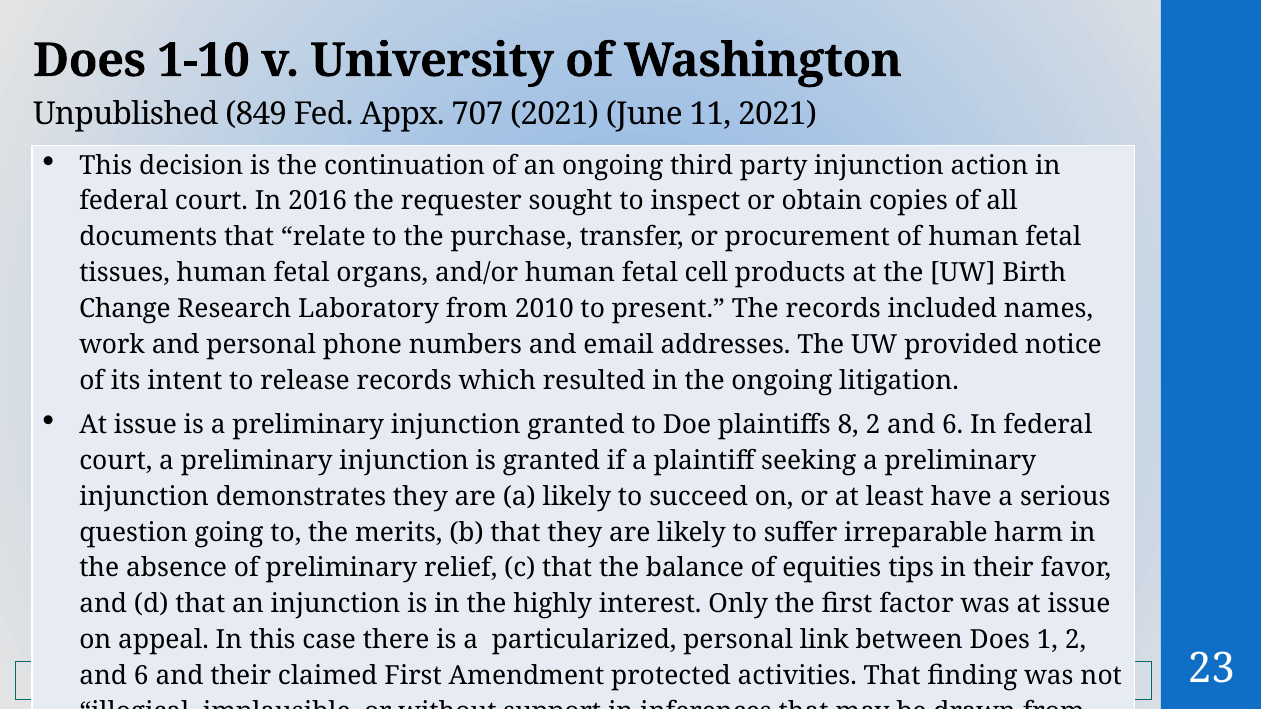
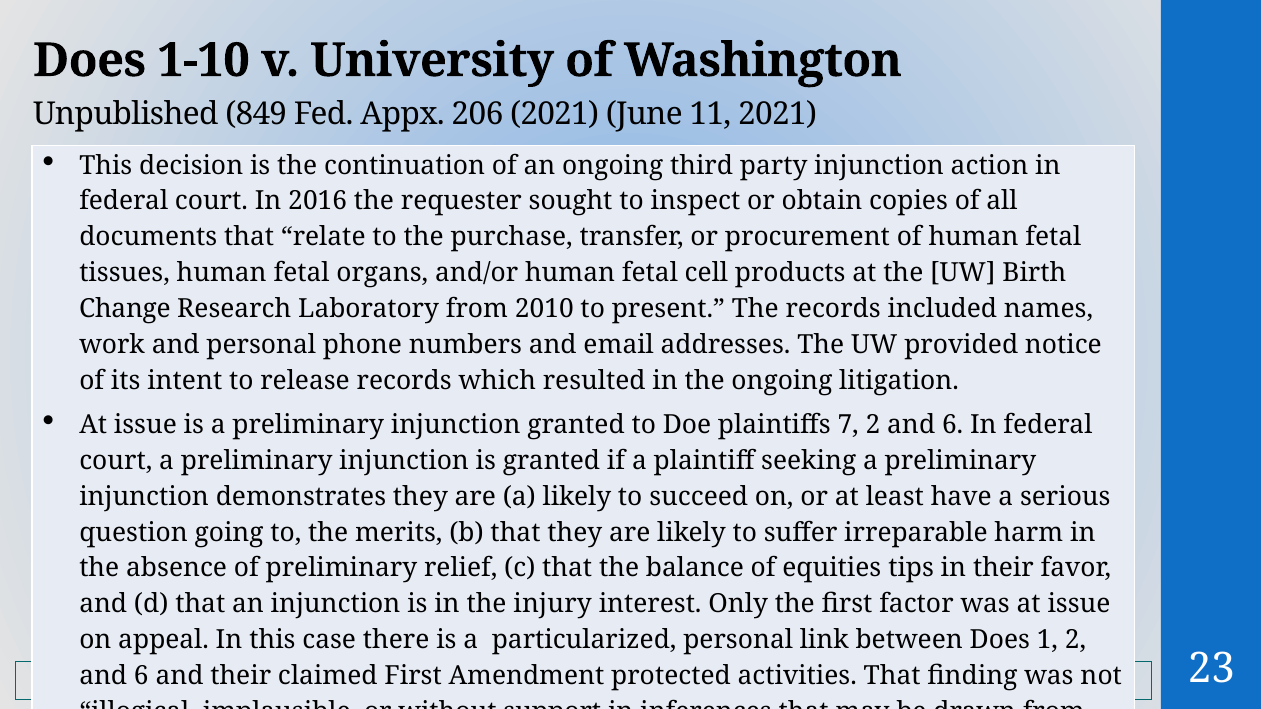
707: 707 -> 206
8: 8 -> 7
highly: highly -> injury
